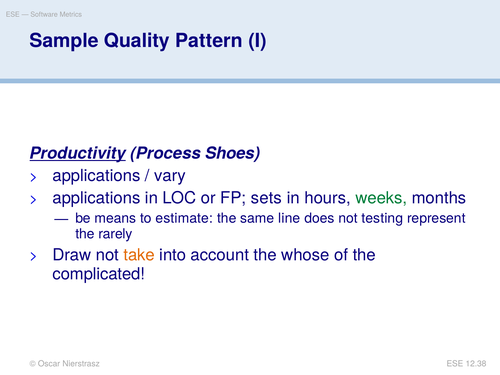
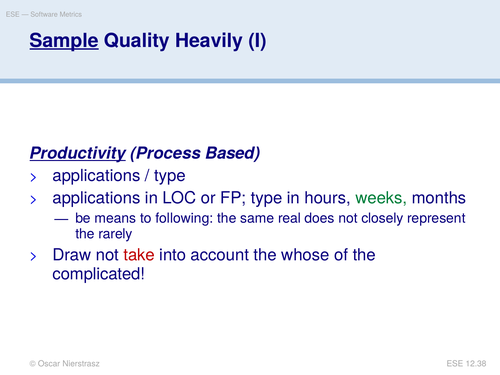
Sample underline: none -> present
Pattern: Pattern -> Heavily
Shoes: Shoes -> Based
vary at (170, 176): vary -> type
FP sets: sets -> type
estimate: estimate -> following
line: line -> real
testing: testing -> closely
take colour: orange -> red
